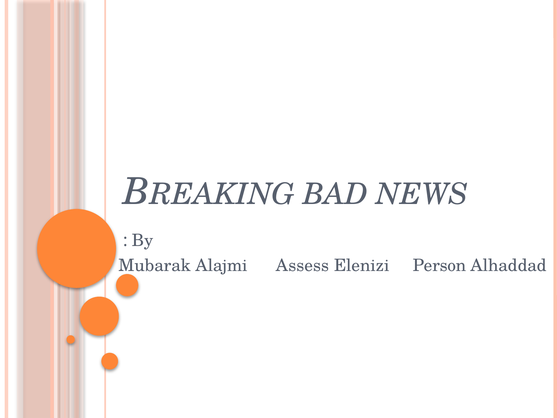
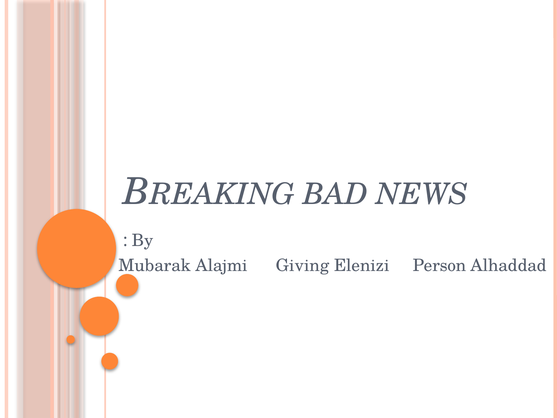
Assess: Assess -> Giving
